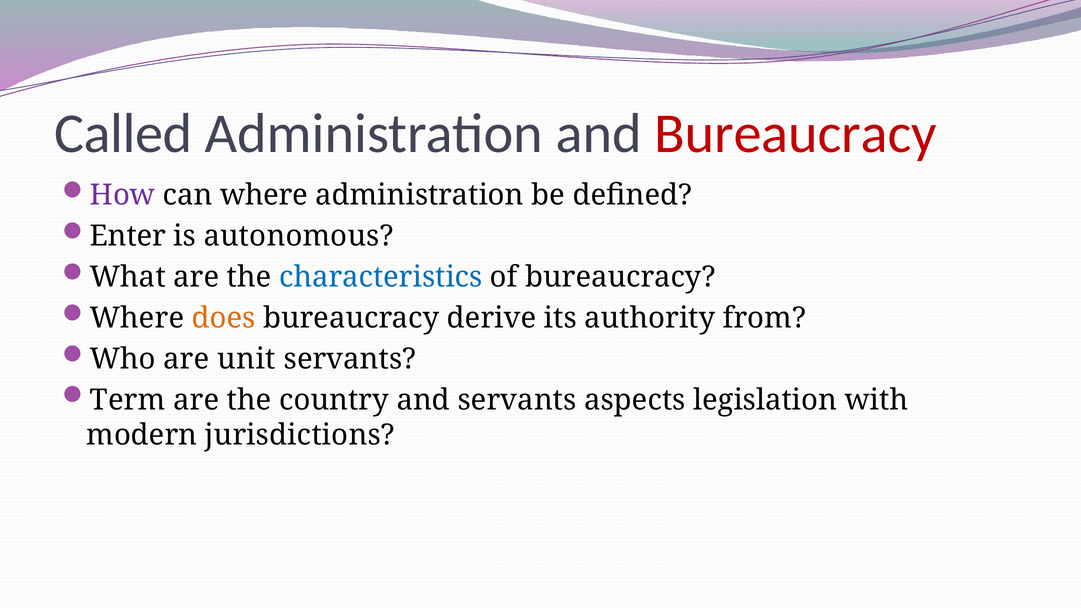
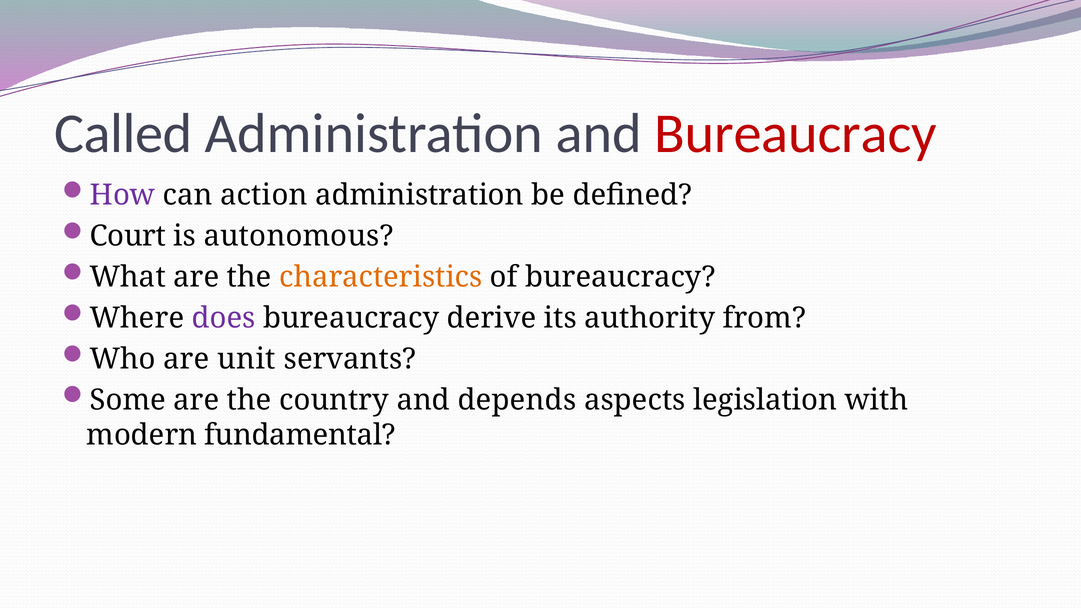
can where: where -> action
Enter: Enter -> Court
characteristics colour: blue -> orange
does colour: orange -> purple
Term: Term -> Some
and servants: servants -> depends
jurisdictions: jurisdictions -> fundamental
